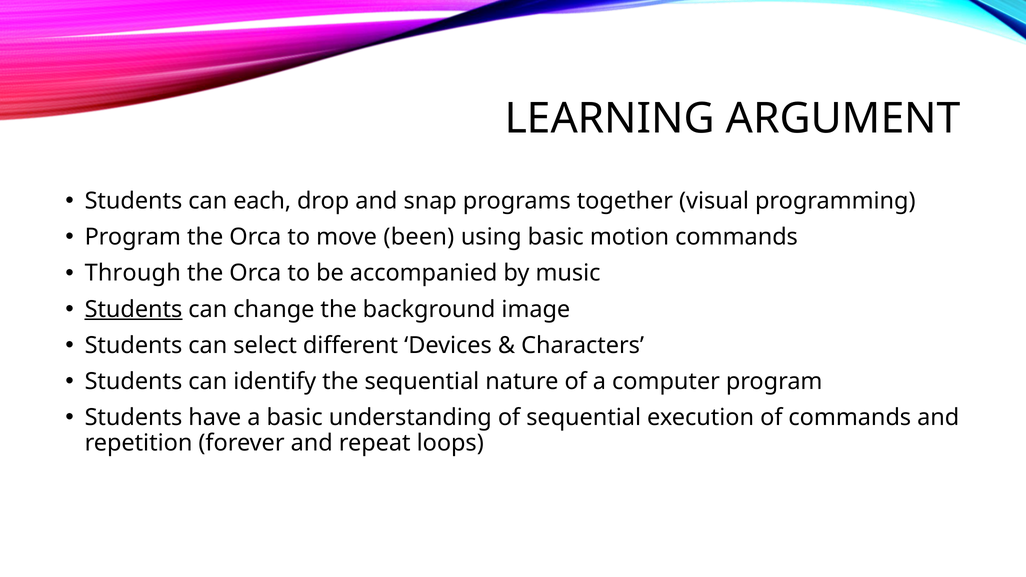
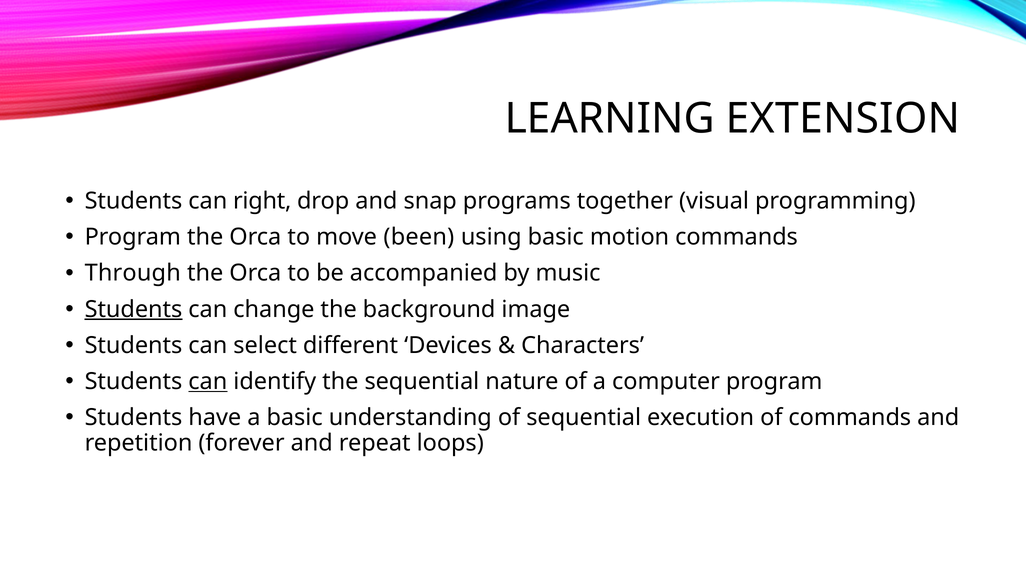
ARGUMENT: ARGUMENT -> EXTENSION
each: each -> right
can at (208, 381) underline: none -> present
